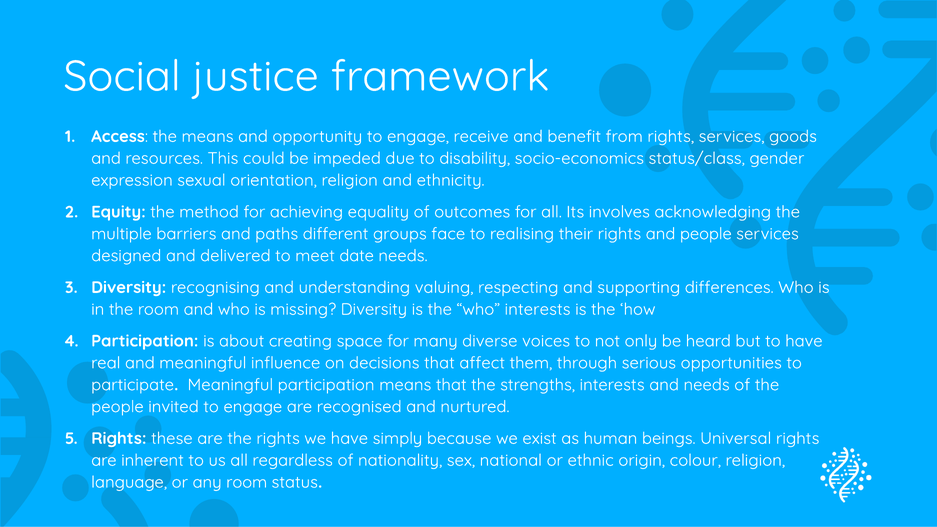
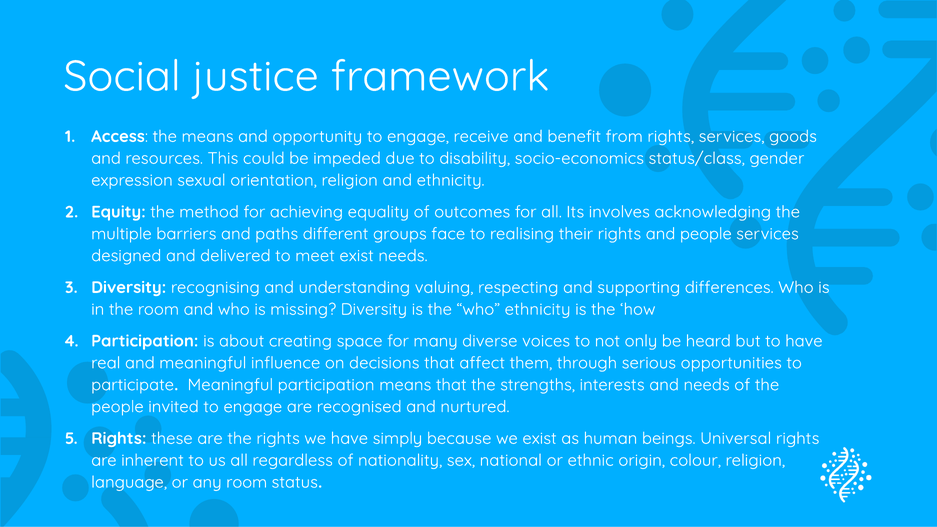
meet date: date -> exist
who interests: interests -> ethnicity
